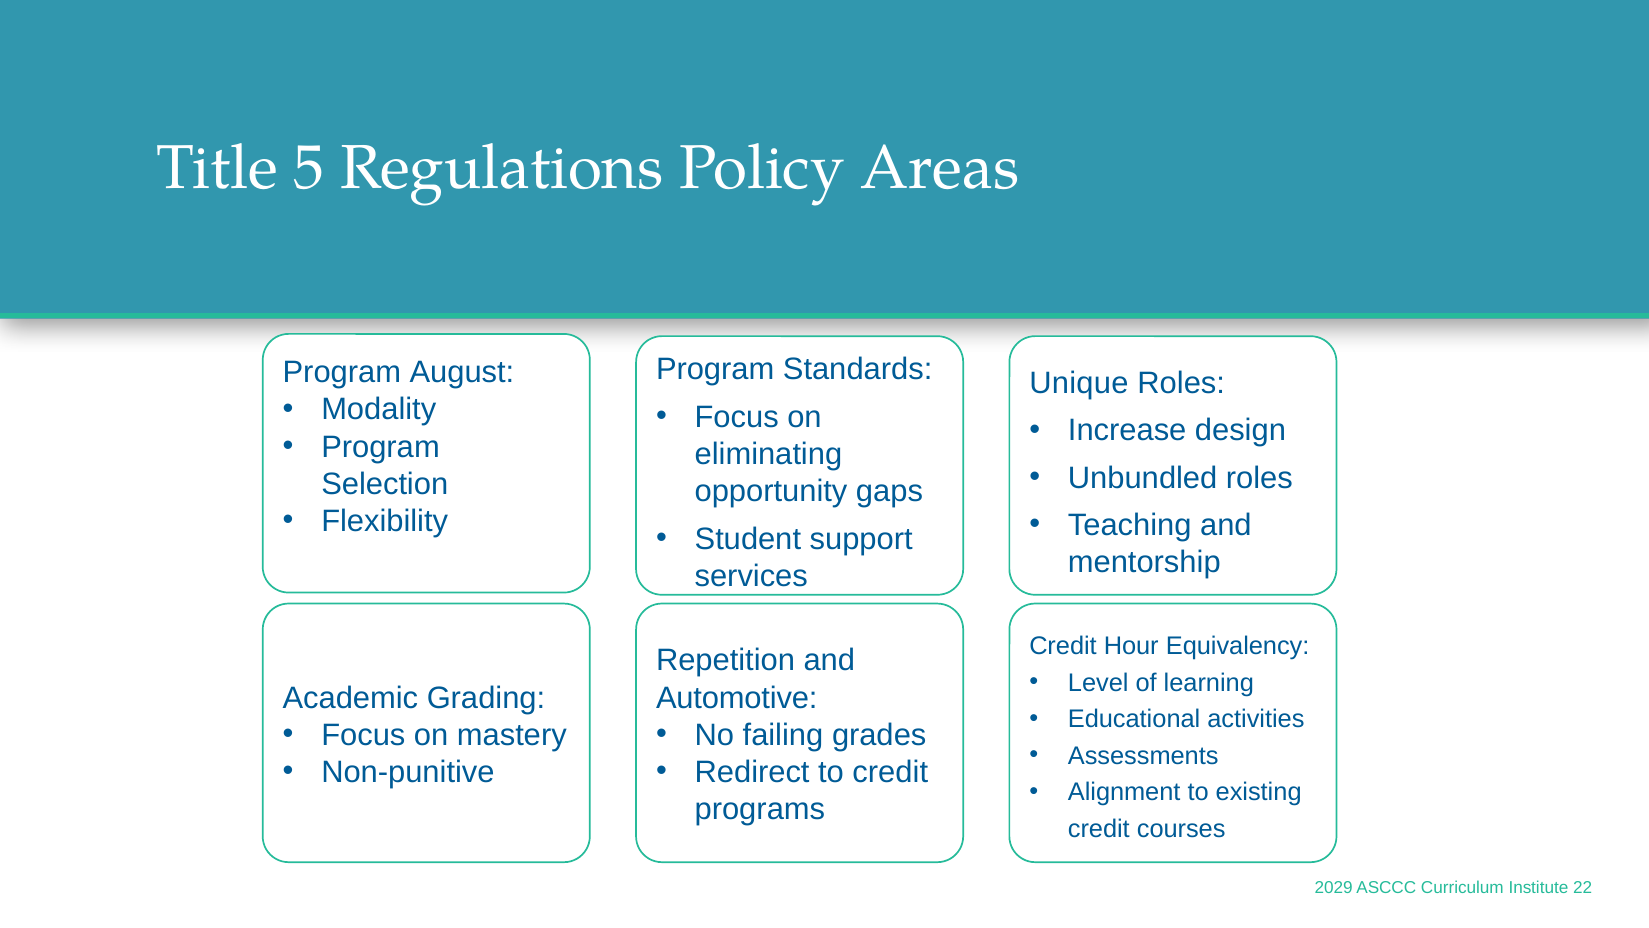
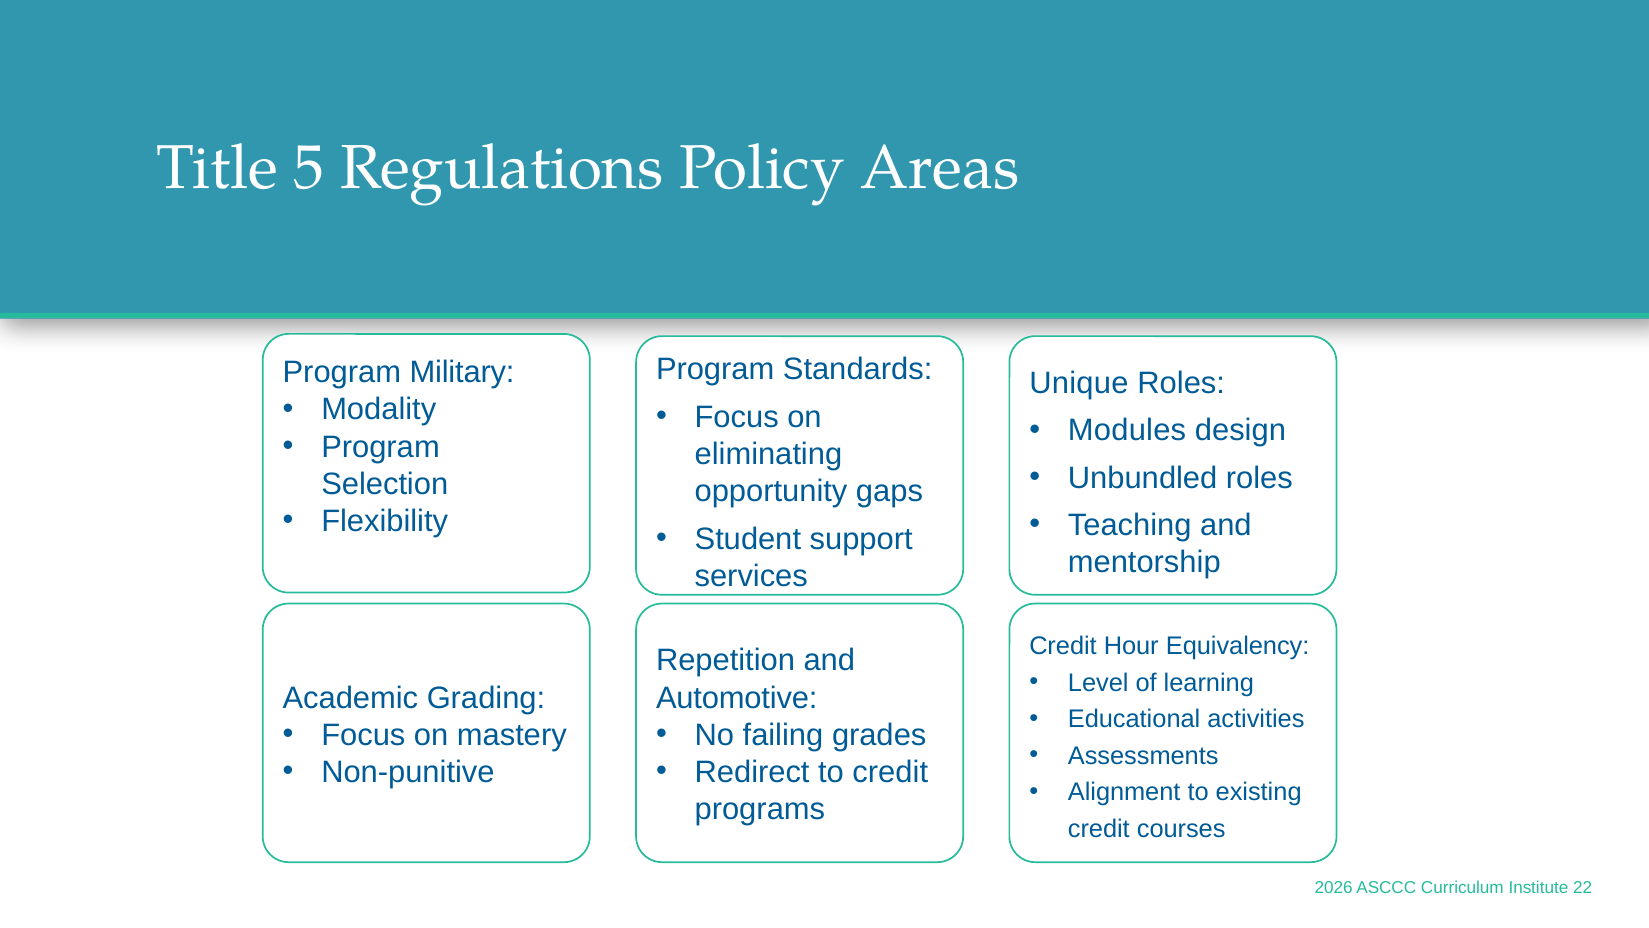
August: August -> Military
Increase: Increase -> Modules
2029: 2029 -> 2026
